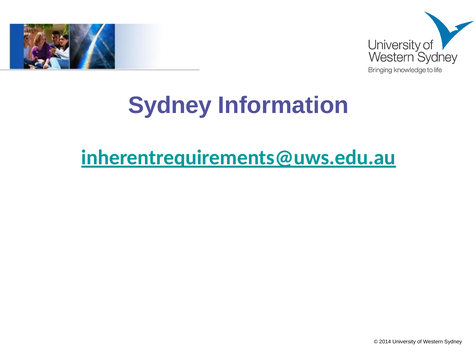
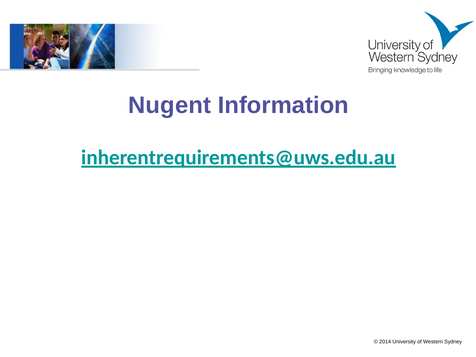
Sydney at (170, 105): Sydney -> Nugent
